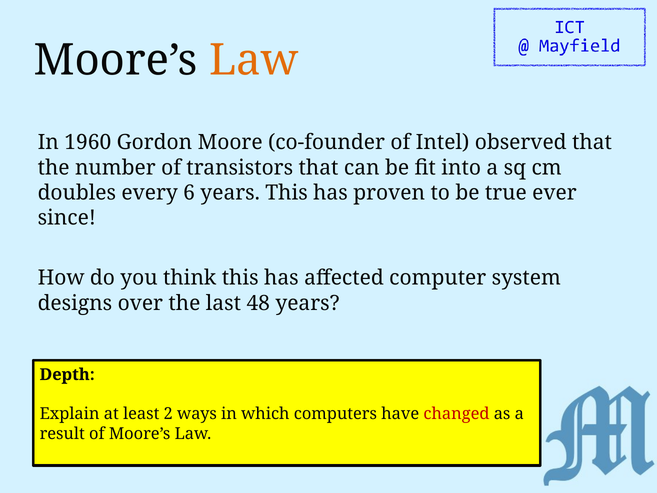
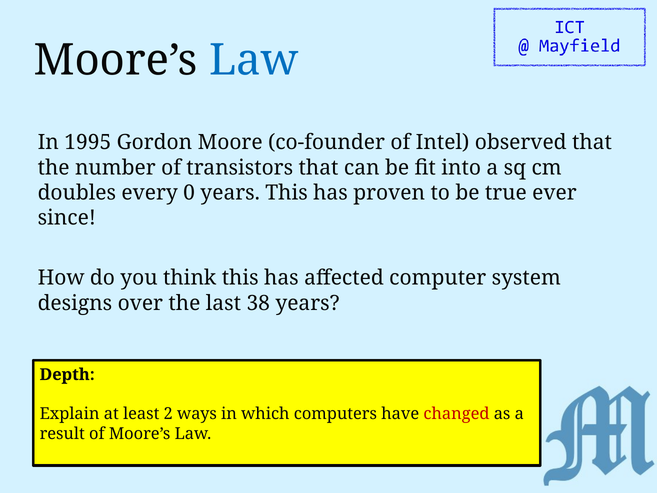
Law at (254, 60) colour: orange -> blue
1960: 1960 -> 1995
6: 6 -> 0
48: 48 -> 38
